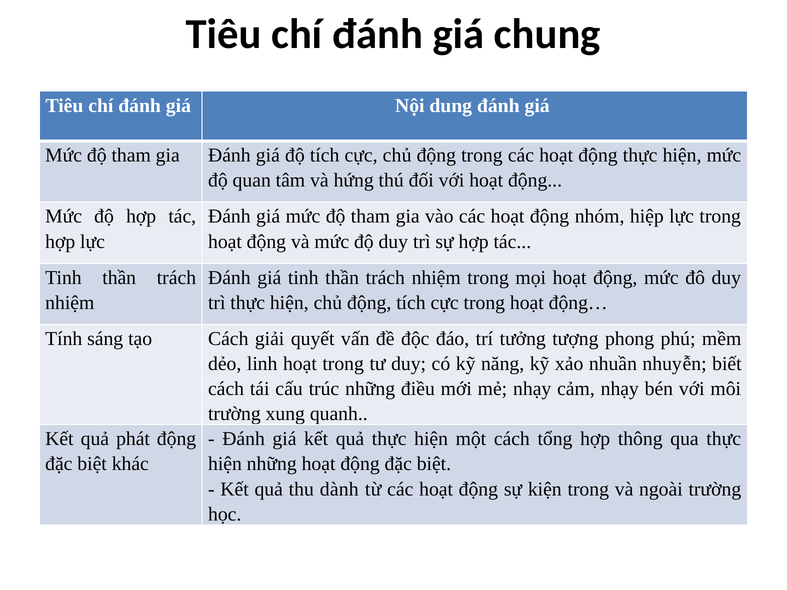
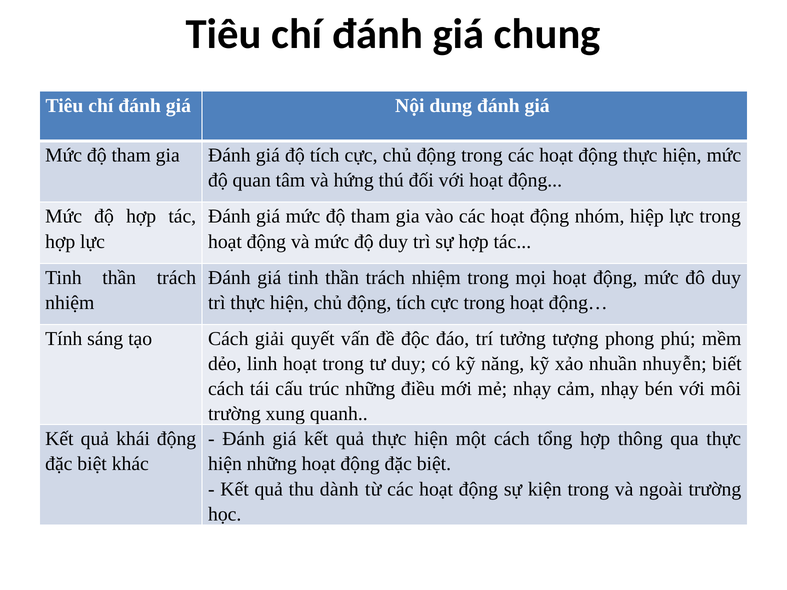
phát: phát -> khái
